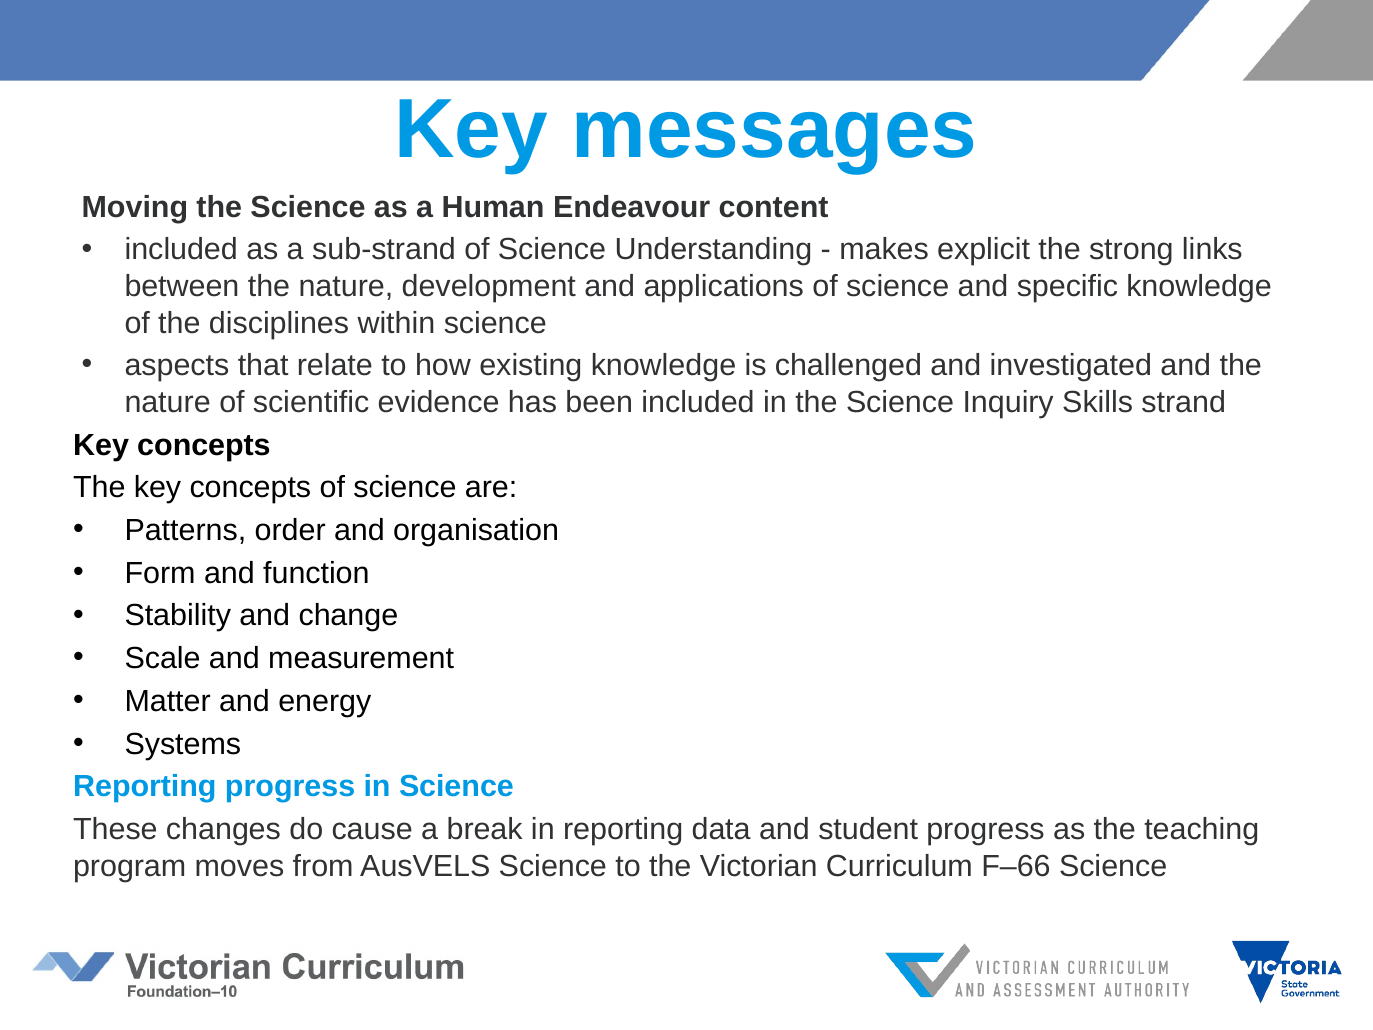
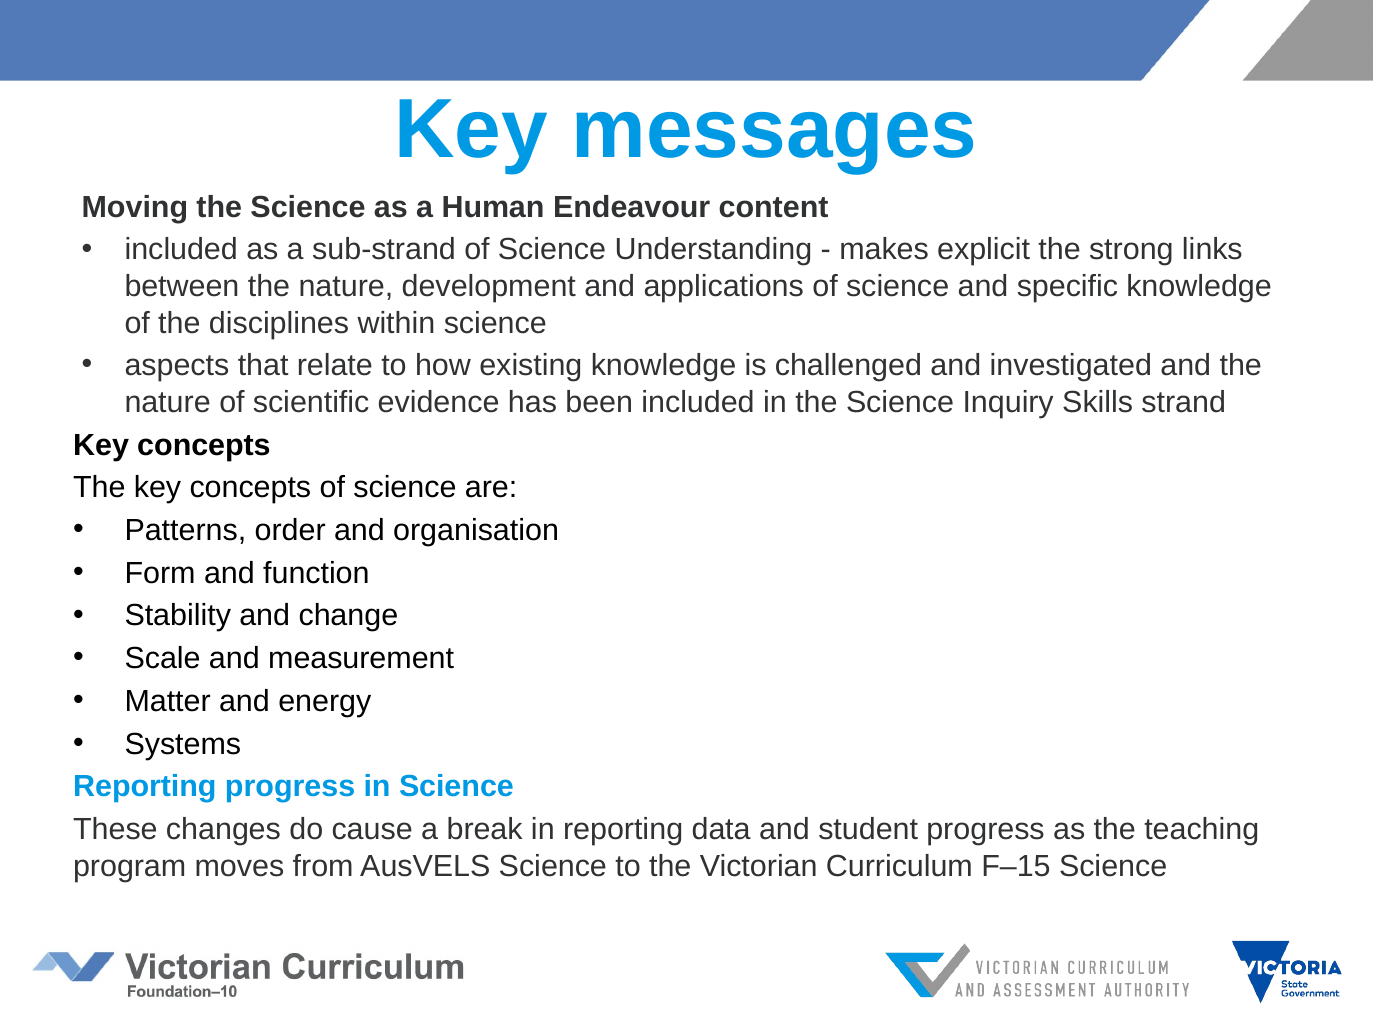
F–66: F–66 -> F–15
